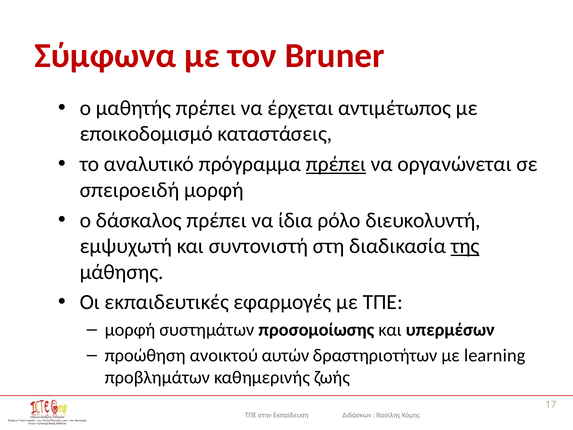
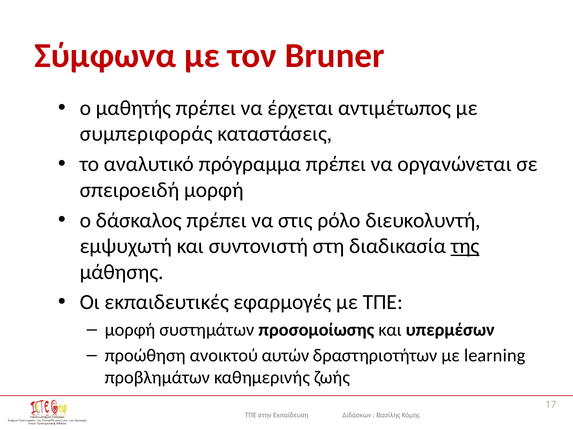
εποικοδομισμό: εποικοδομισμό -> συμπεριφοράς
πρέπει at (336, 164) underline: present -> none
ίδια: ίδια -> στις
